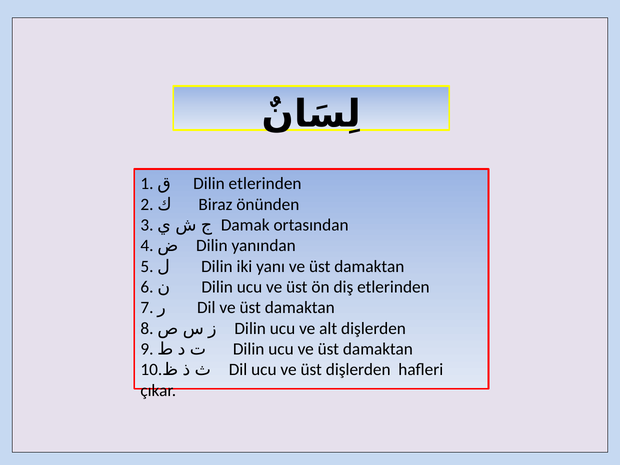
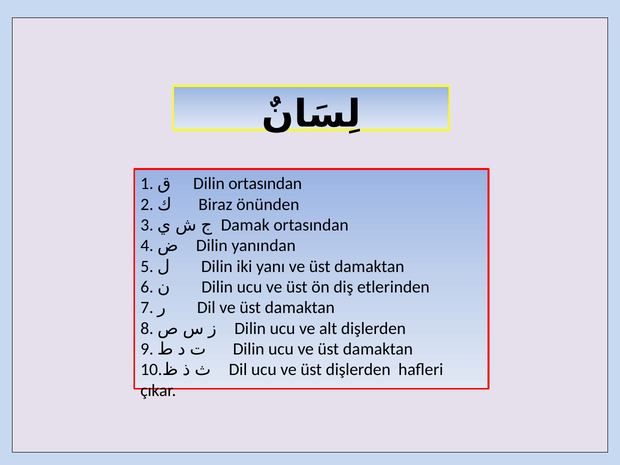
Dilin etlerinden: etlerinden -> ortasından
